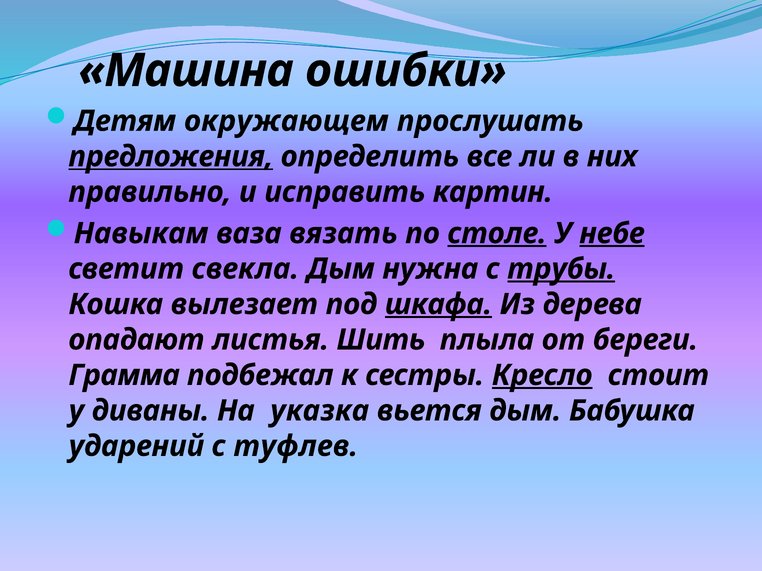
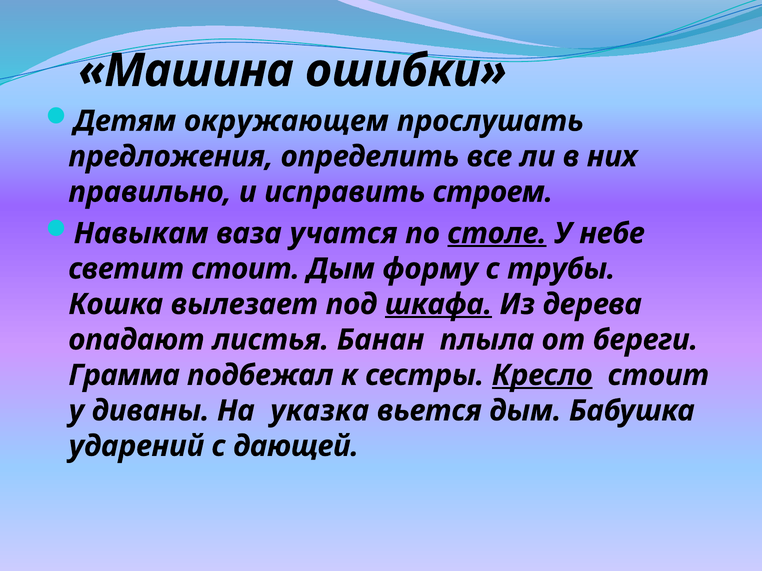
предложения underline: present -> none
картин: картин -> строем
вязать: вязать -> учатся
небе underline: present -> none
светит свекла: свекла -> стоит
нужна: нужна -> форму
трубы underline: present -> none
Шить: Шить -> Банан
туфлев: туфлев -> дающей
